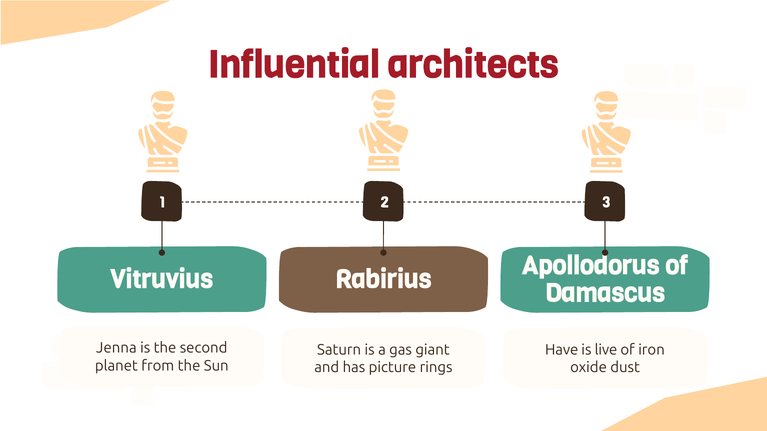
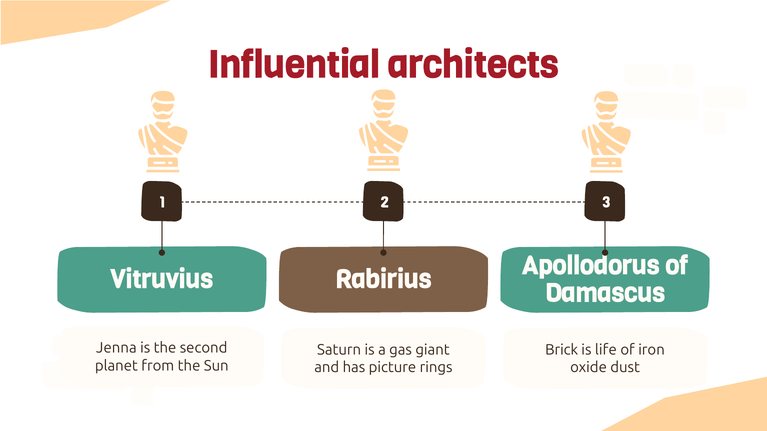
Have: Have -> Brick
live: live -> life
